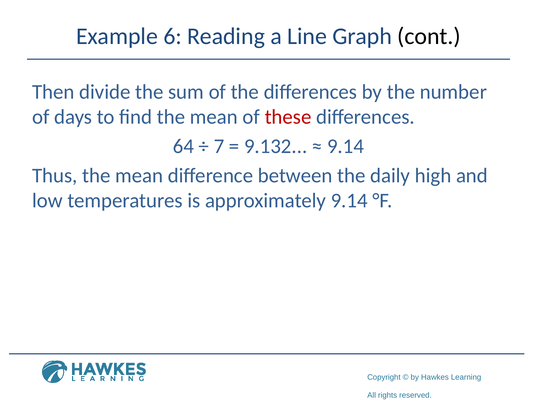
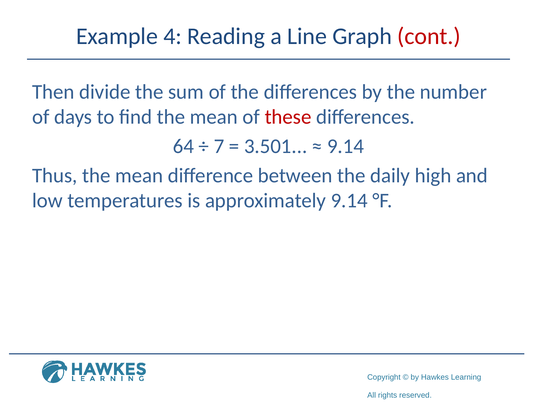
6: 6 -> 4
cont colour: black -> red
9.132: 9.132 -> 3.501
